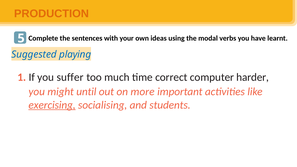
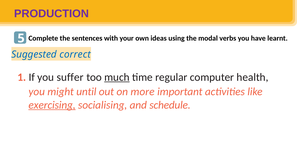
PRODUCTION colour: orange -> purple
playing: playing -> correct
much underline: none -> present
correct: correct -> regular
harder: harder -> health
students: students -> schedule
